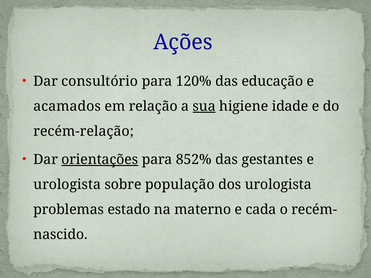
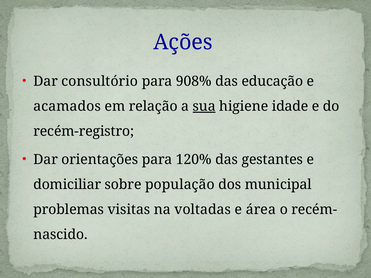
120%: 120% -> 908%
recém-relação: recém-relação -> recém-registro
orientações underline: present -> none
852%: 852% -> 120%
urologista at (67, 185): urologista -> domiciliar
dos urologista: urologista -> municipal
estado: estado -> visitas
materno: materno -> voltadas
cada: cada -> área
